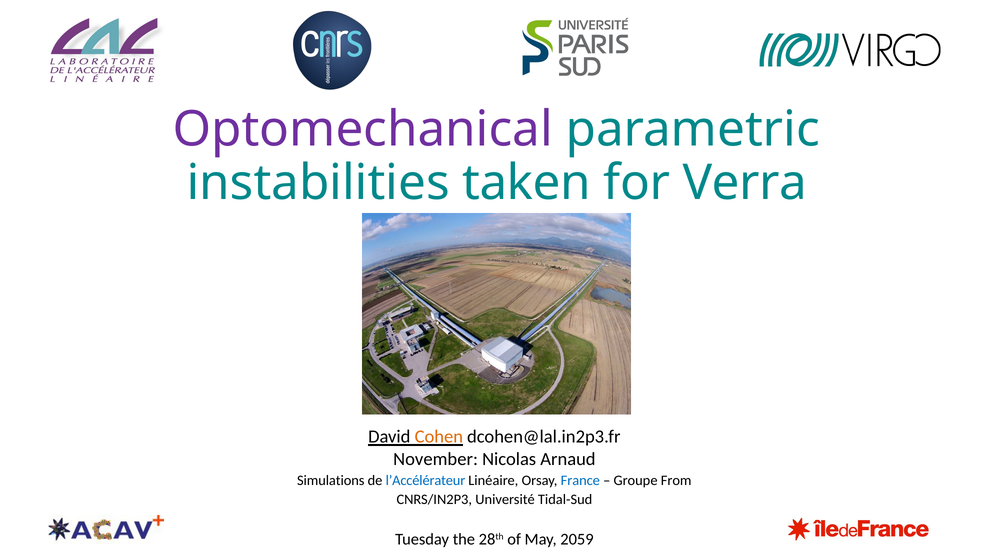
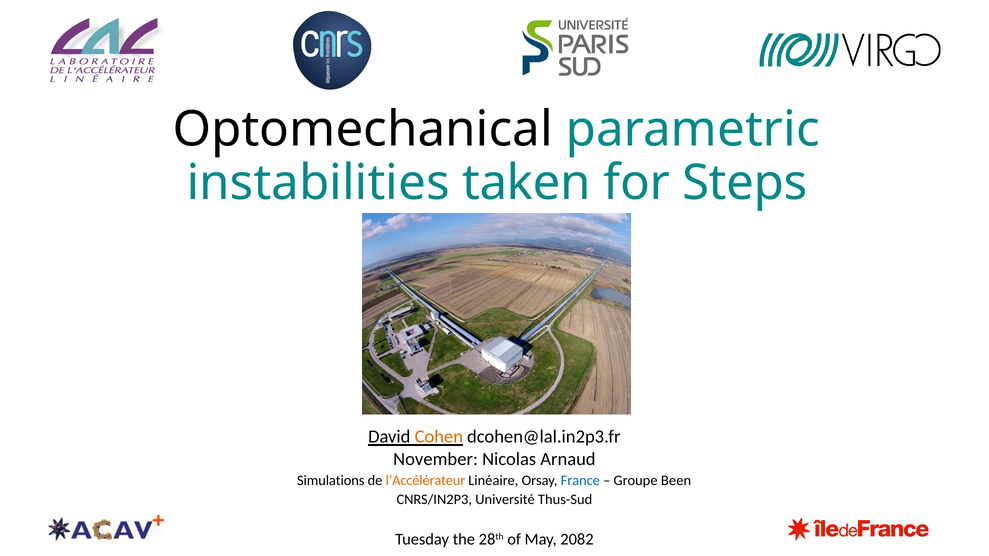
Optomechanical colour: purple -> black
Verra: Verra -> Steps
l’Accélérateur colour: blue -> orange
From: From -> Been
Tidal-Sud: Tidal-Sud -> Thus-Sud
2059: 2059 -> 2082
